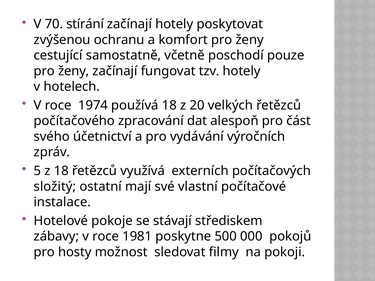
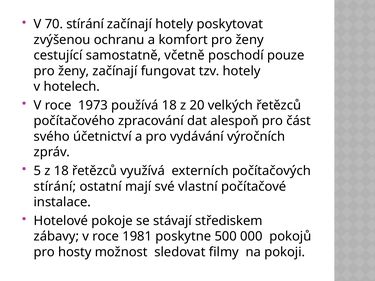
1974: 1974 -> 1973
složitý at (55, 187): složitý -> stírání
